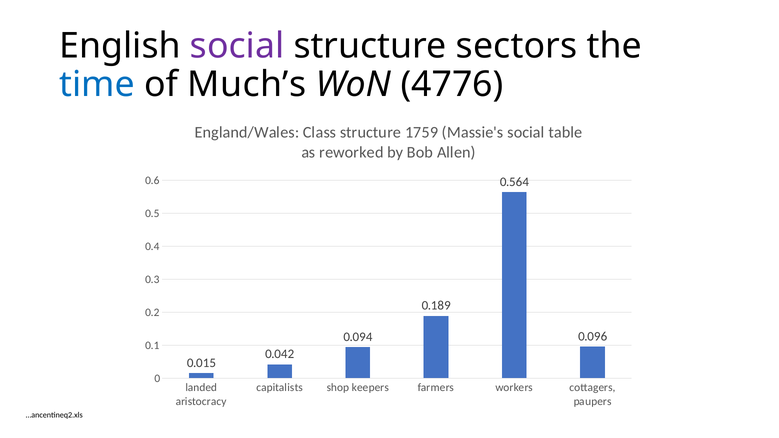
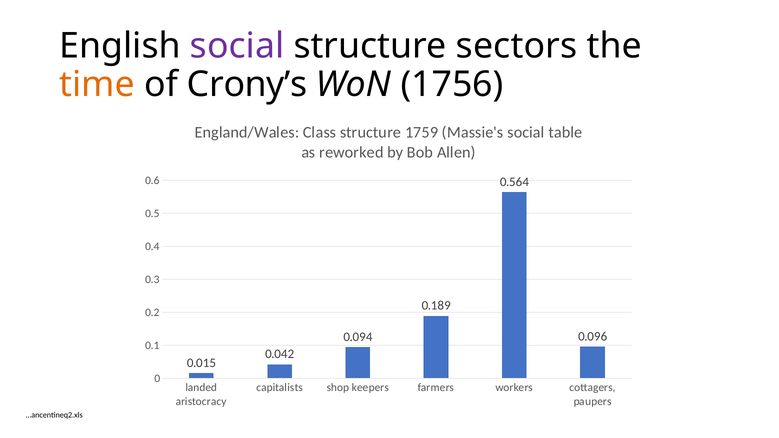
time colour: blue -> orange
Much’s: Much’s -> Crony’s
4776: 4776 -> 1756
